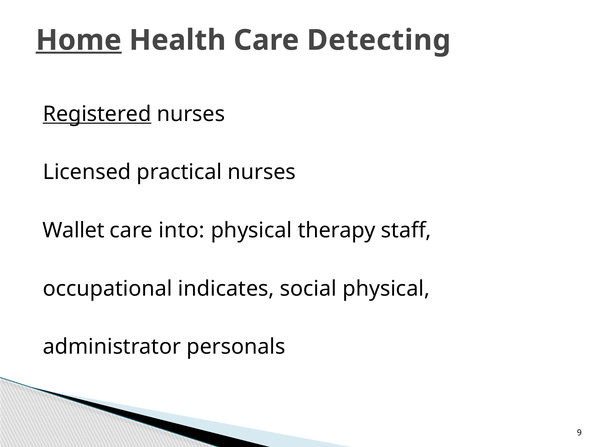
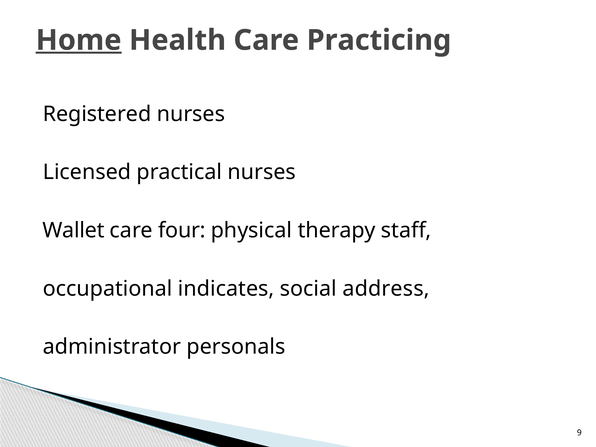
Detecting: Detecting -> Practicing
Registered underline: present -> none
into: into -> four
social physical: physical -> address
